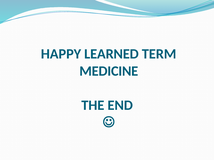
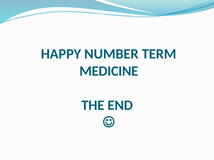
LEARNED: LEARNED -> NUMBER
